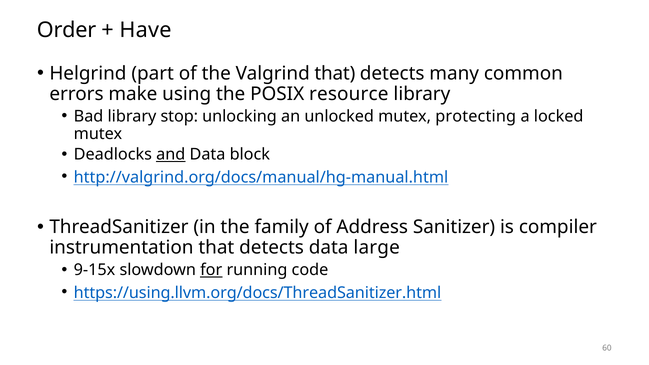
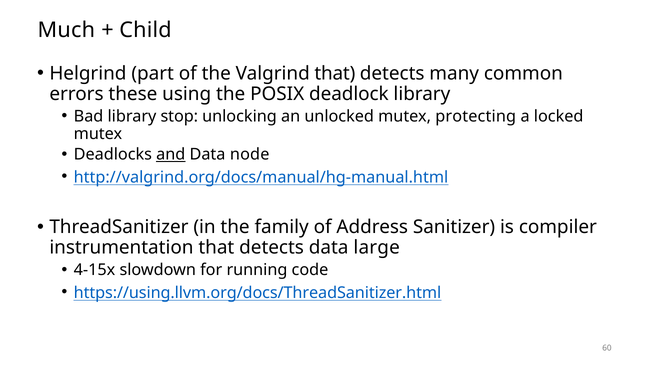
Order: Order -> Much
Have: Have -> Child
make: make -> these
resource: resource -> deadlock
block: block -> node
9-15x: 9-15x -> 4-15x
for underline: present -> none
